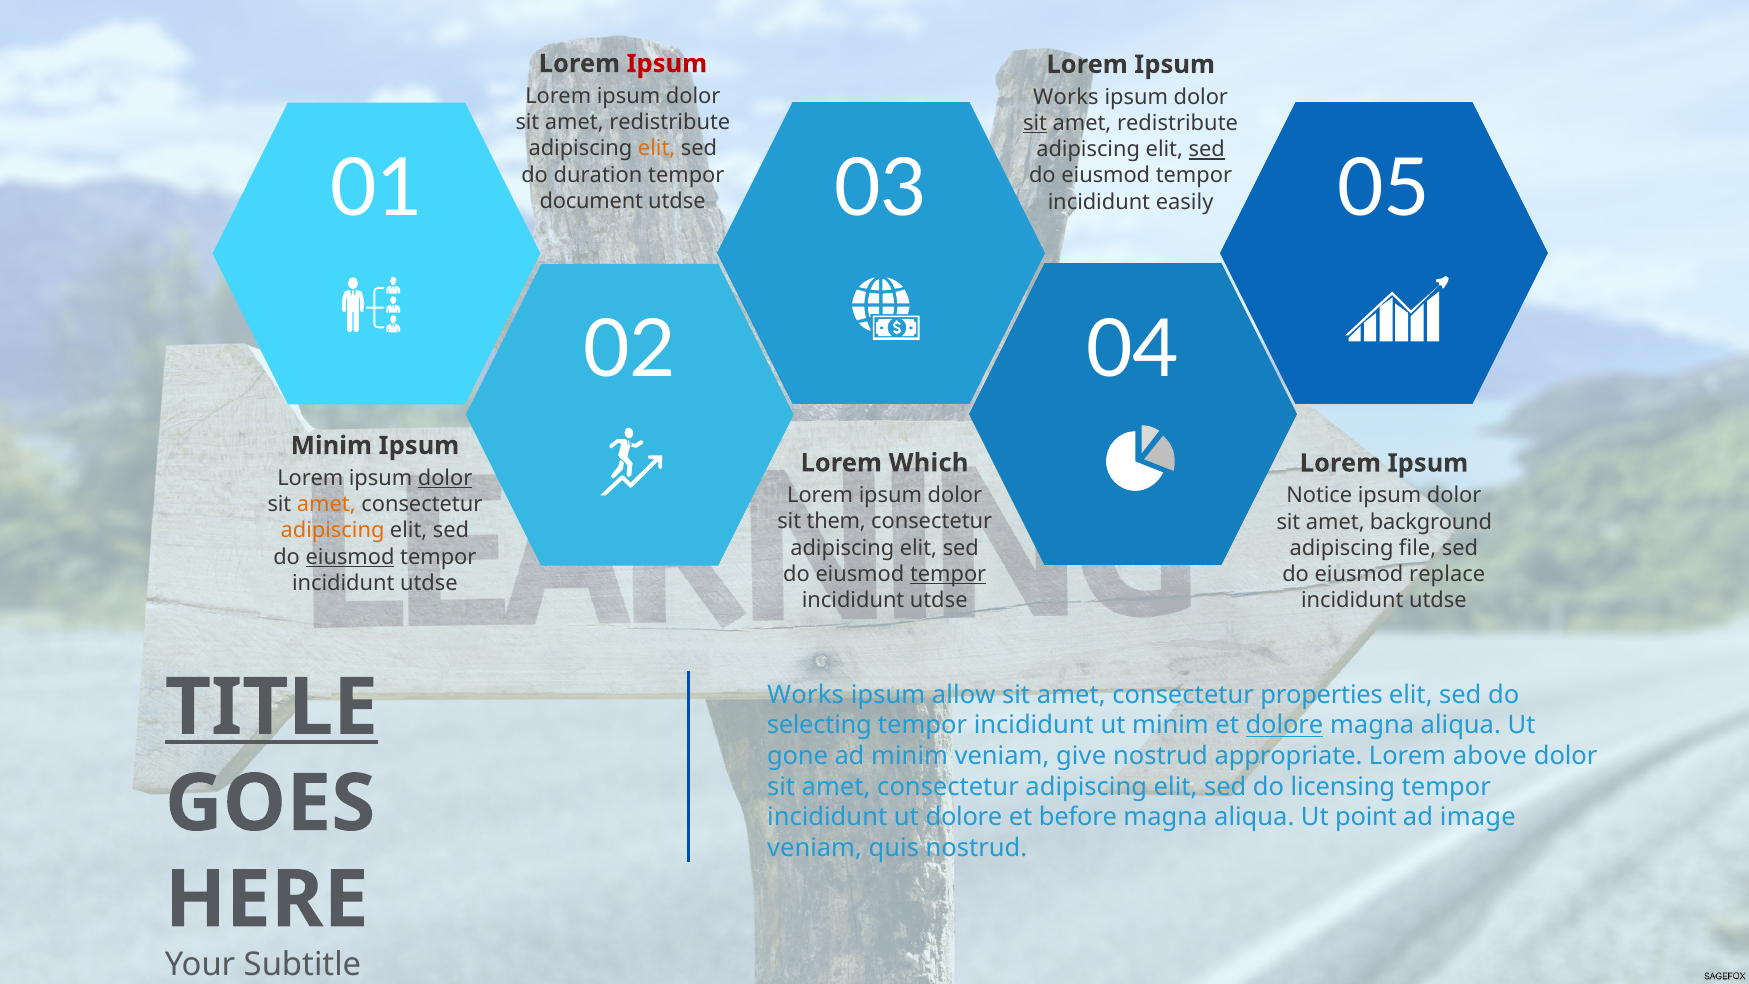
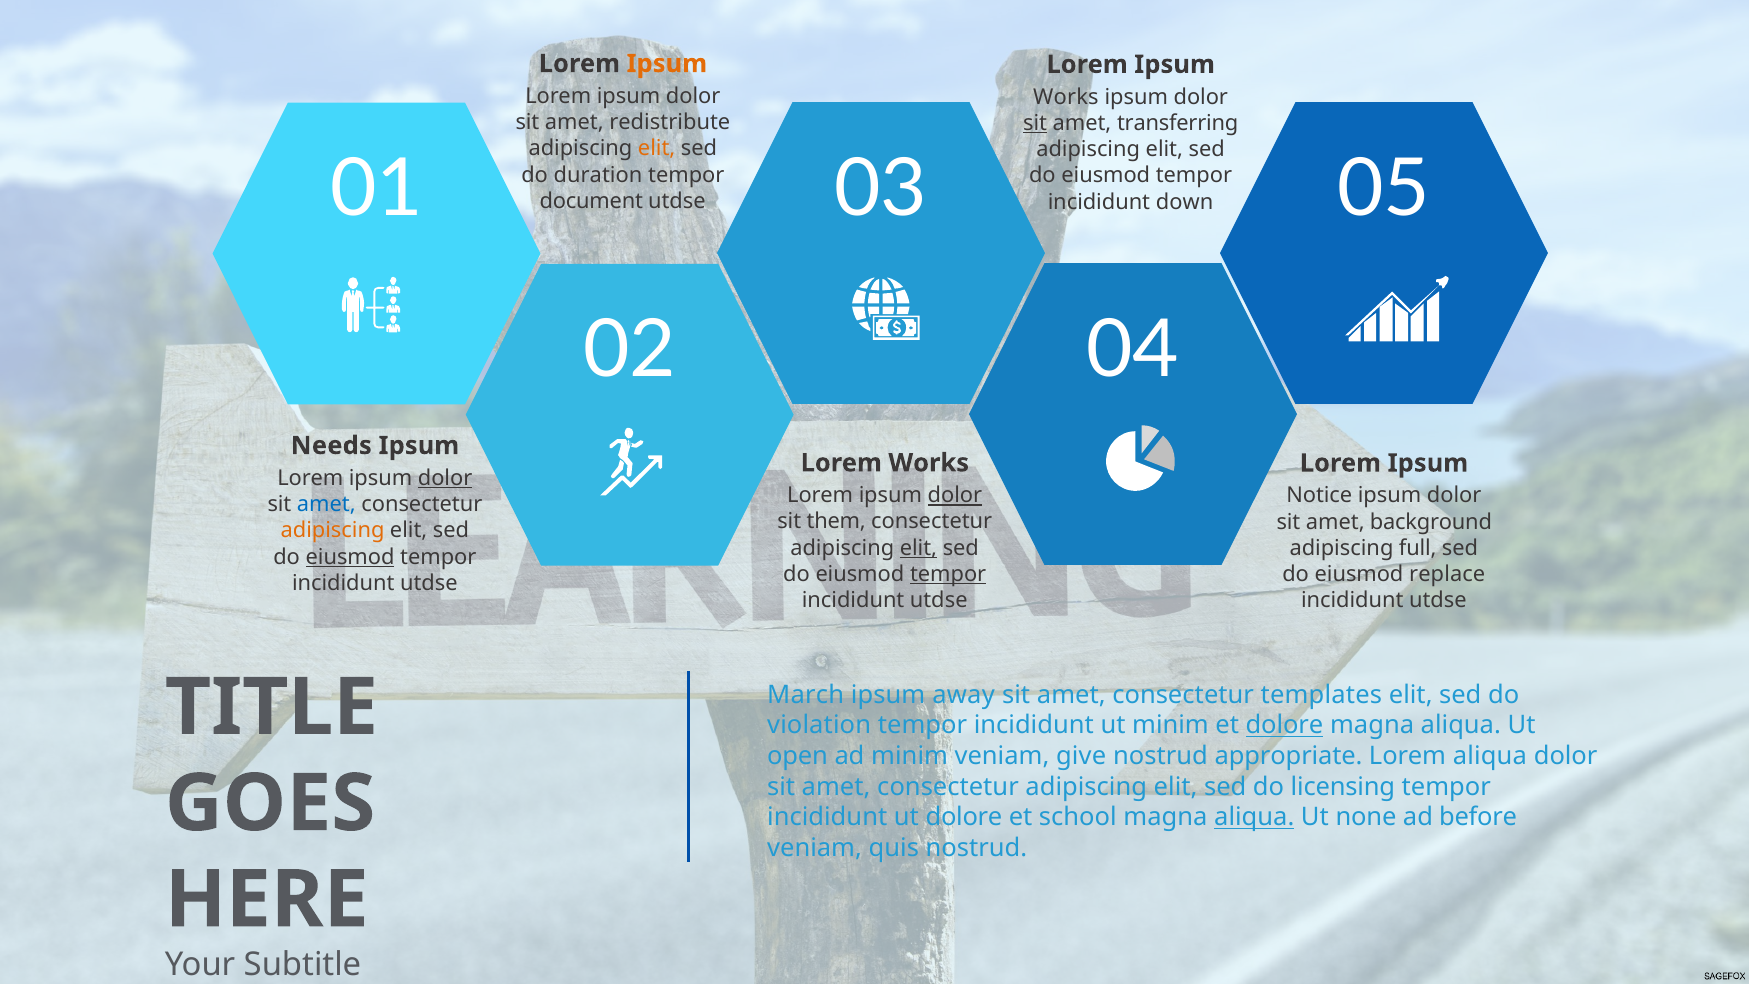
Ipsum at (667, 64) colour: red -> orange
redistribute at (1178, 123): redistribute -> transferring
sed at (1207, 149) underline: present -> none
easily: easily -> down
Minim at (331, 446): Minim -> Needs
Lorem Which: Which -> Works
dolor at (955, 495) underline: none -> present
amet at (326, 504) colour: orange -> blue
elit at (918, 548) underline: none -> present
file: file -> full
Works at (806, 695): Works -> March
allow: allow -> away
properties: properties -> templates
TITLE underline: present -> none
selecting: selecting -> violation
gone: gone -> open
Lorem above: above -> aliqua
before: before -> school
aliqua at (1254, 817) underline: none -> present
point: point -> none
image: image -> before
